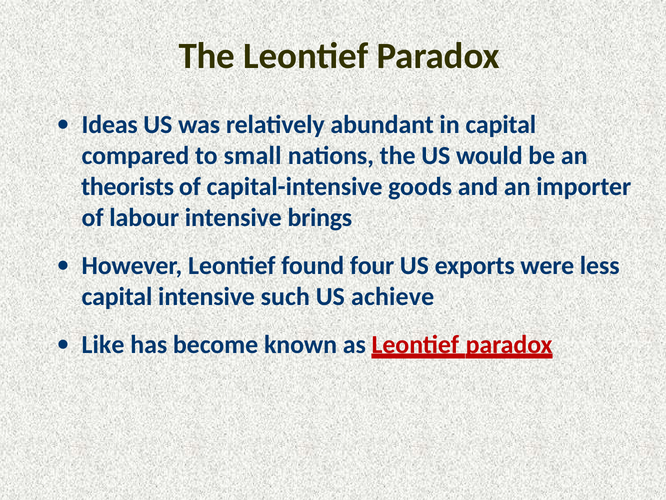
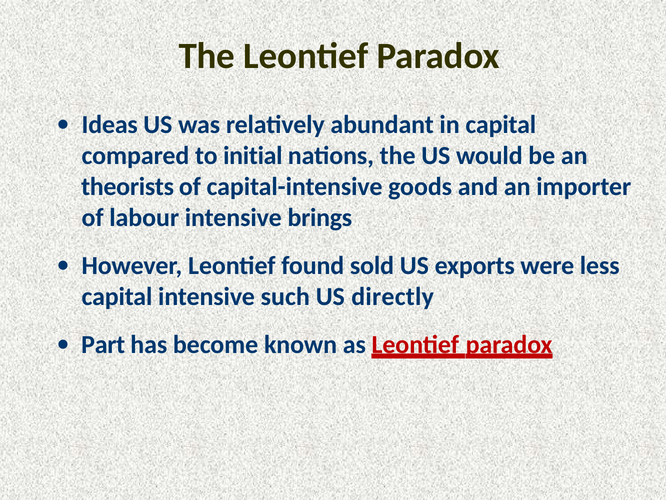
small: small -> initial
four: four -> sold
achieve: achieve -> directly
Like: Like -> Part
